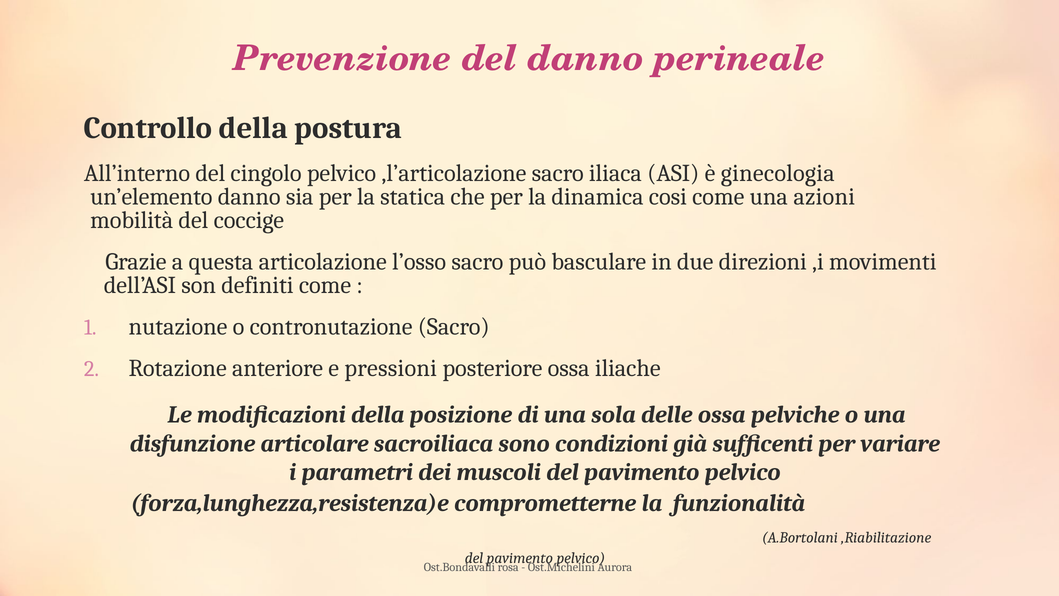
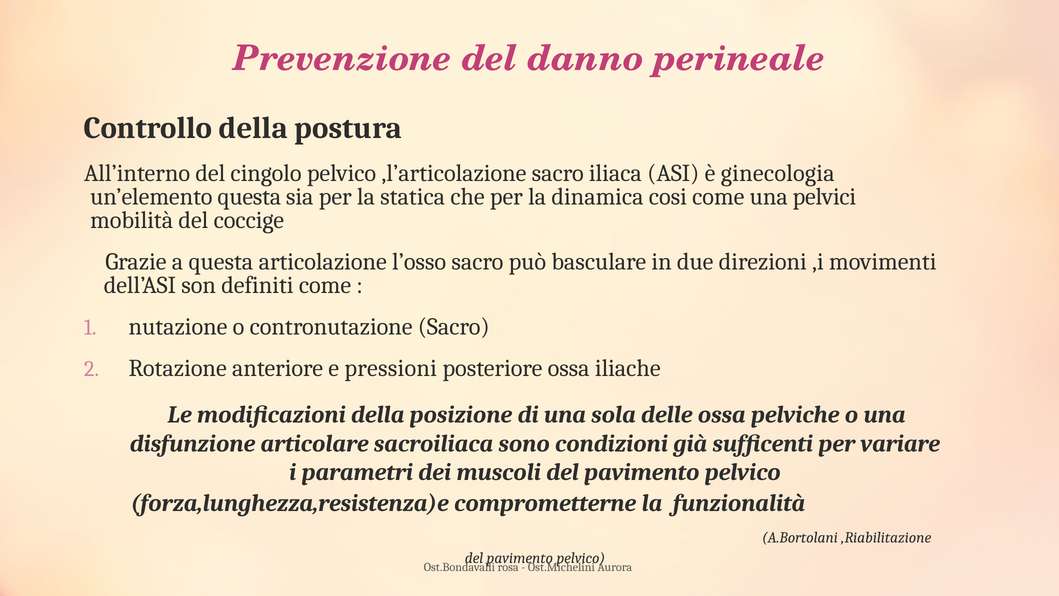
un’elemento danno: danno -> questa
azioni: azioni -> pelvici
